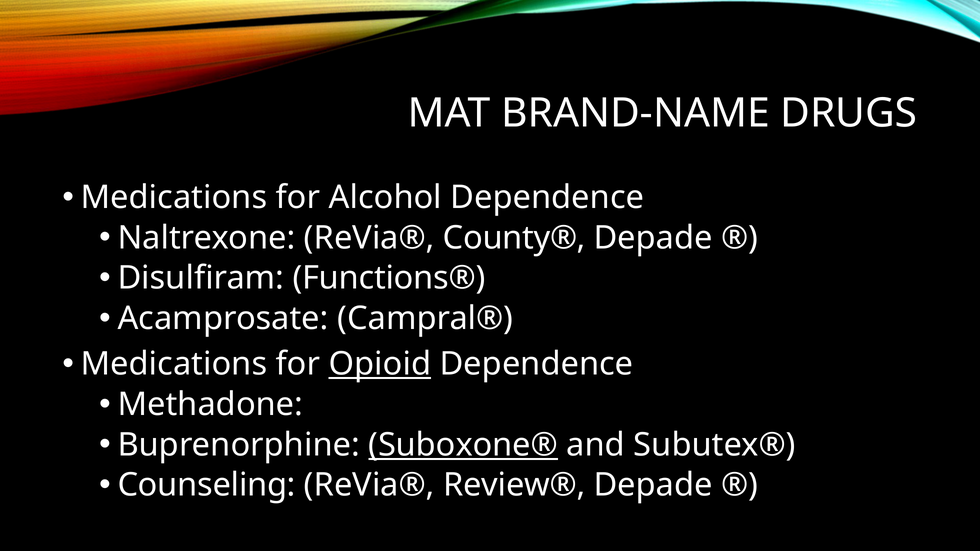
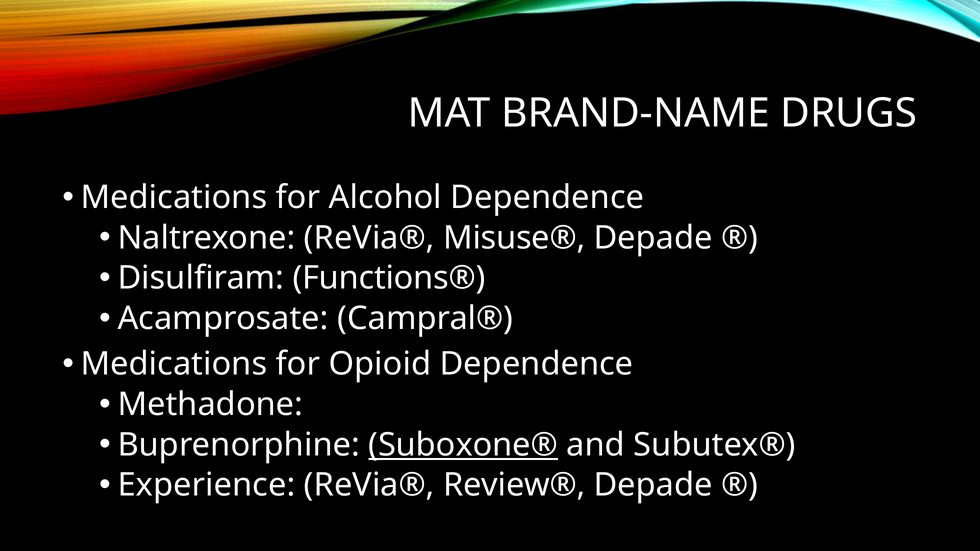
County®: County® -> Misuse®
Opioid underline: present -> none
Counseling: Counseling -> Experience
